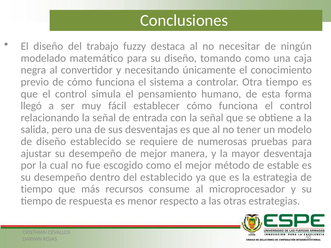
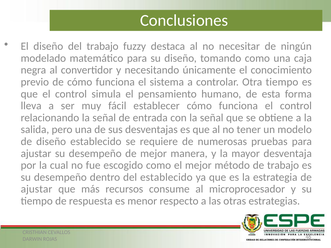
llegó: llegó -> lleva
de estable: estable -> trabajo
tiempo at (37, 189): tiempo -> ajustar
